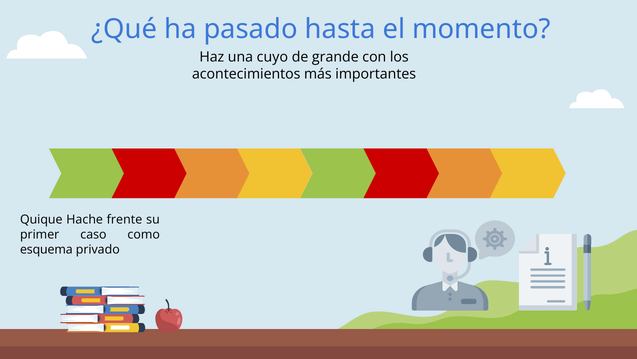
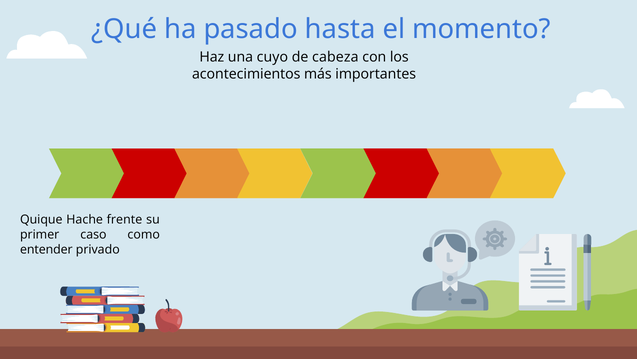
grande: grande -> cabeza
esquema: esquema -> entender
